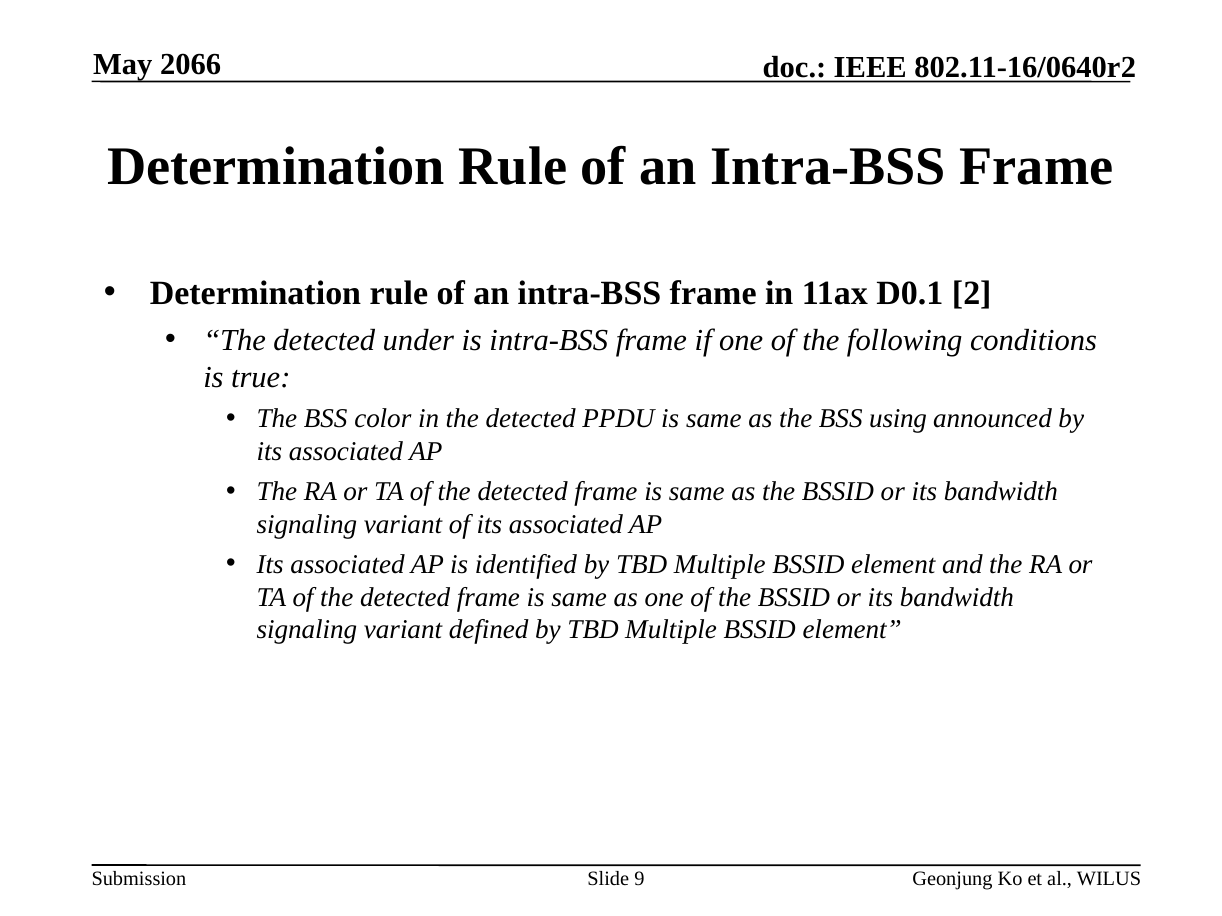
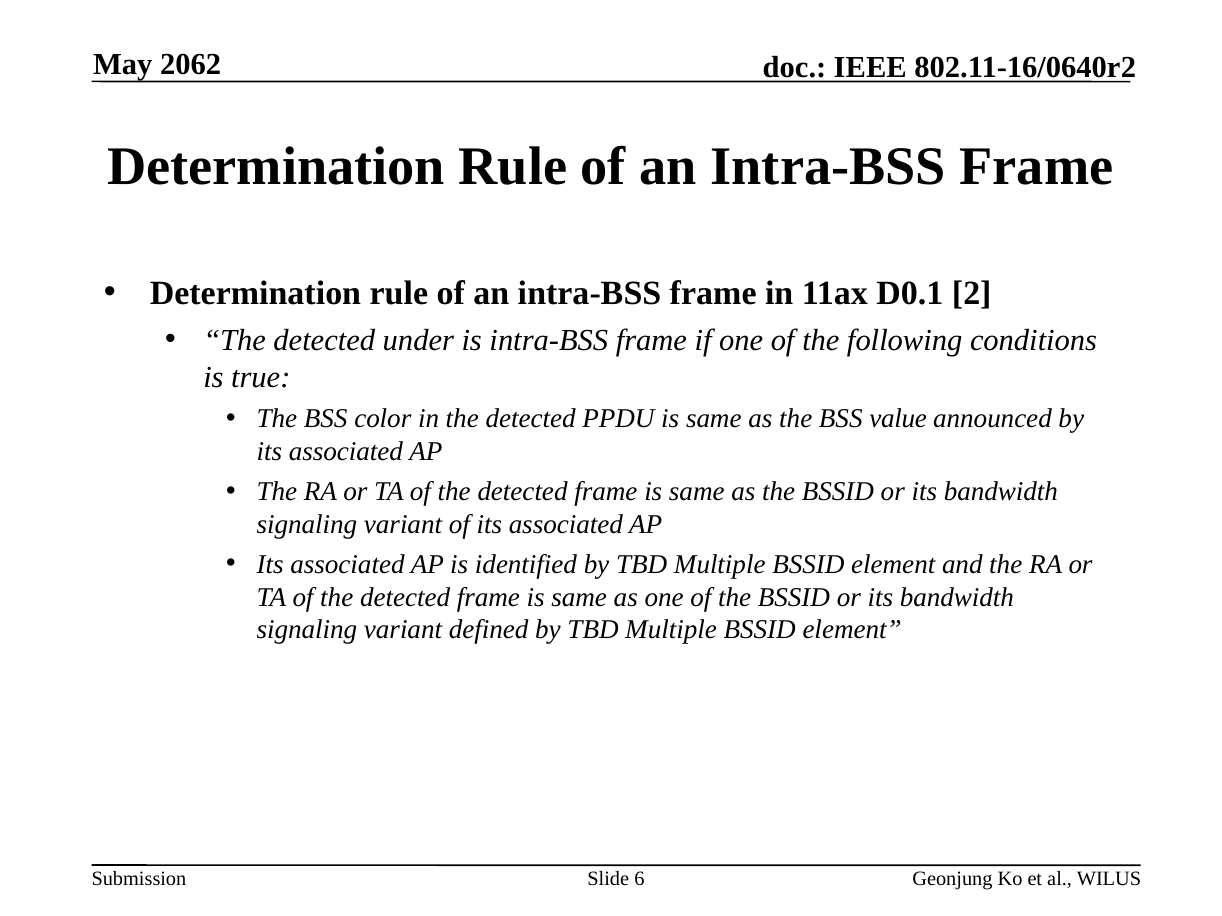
2066: 2066 -> 2062
using: using -> value
9: 9 -> 6
